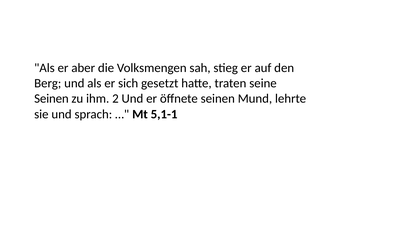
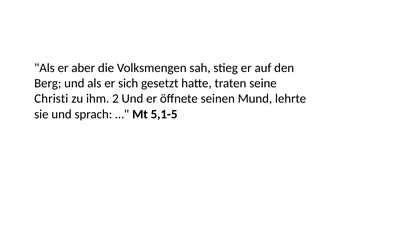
Seinen at (51, 99): Seinen -> Christi
5,1-1: 5,1-1 -> 5,1-5
